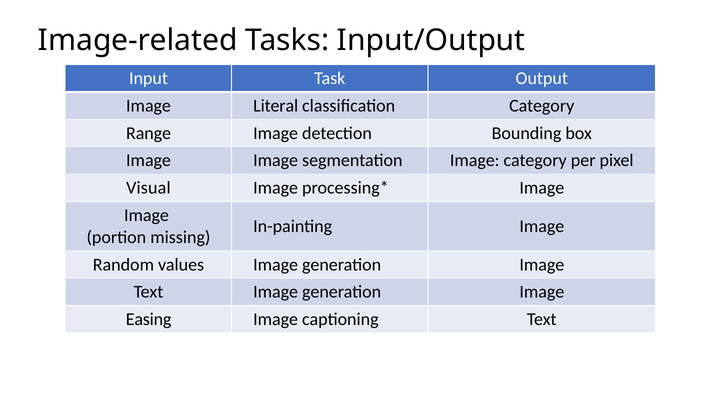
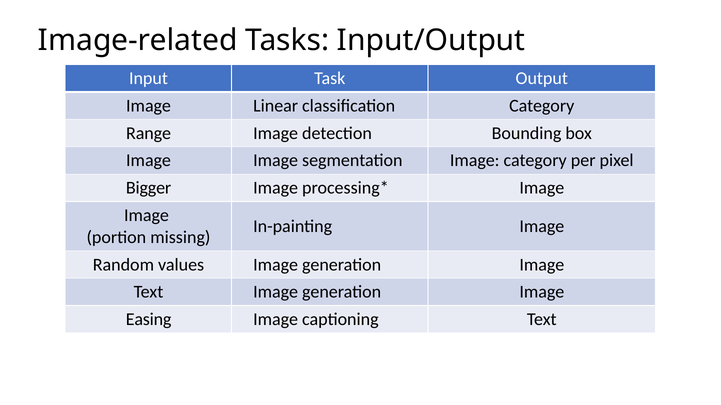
Literal: Literal -> Linear
Visual: Visual -> Bigger
